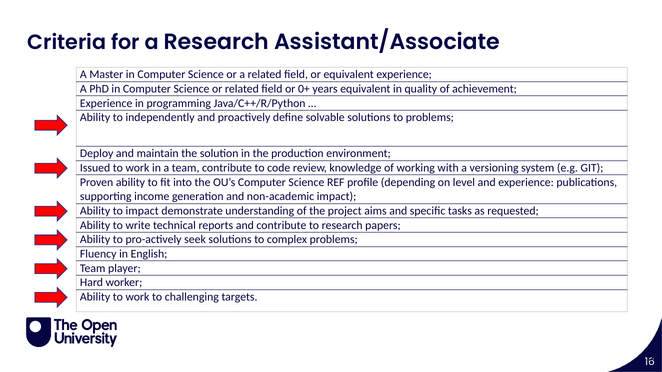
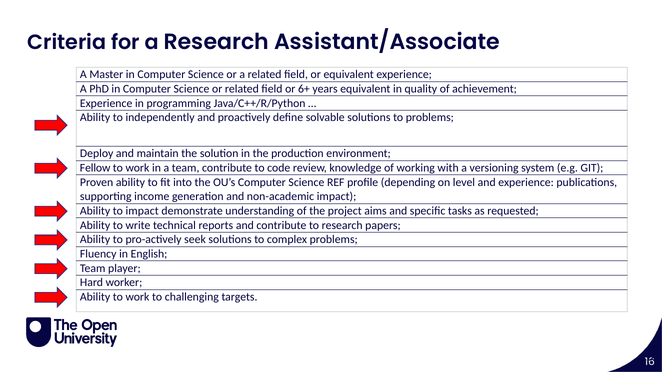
0+: 0+ -> 6+
Issued: Issued -> Fellow
